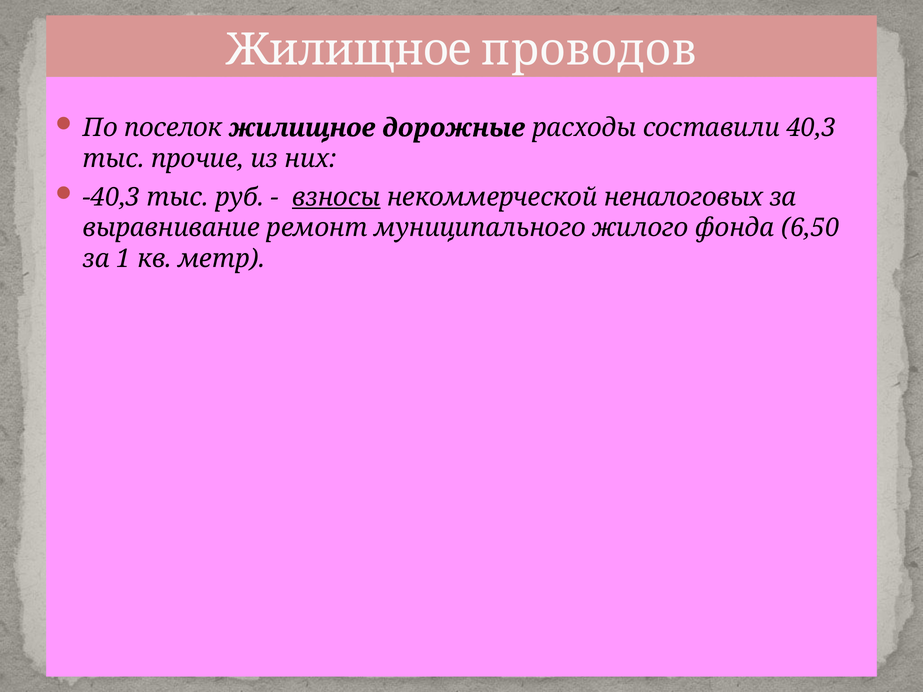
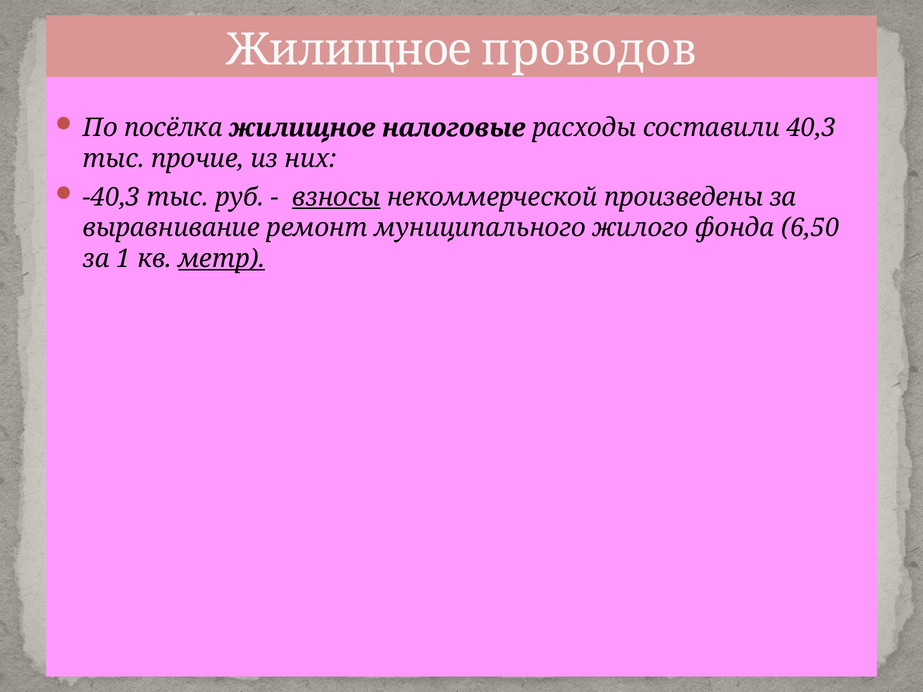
поселок: поселок -> посёлка
дорожные: дорожные -> налоговые
неналоговых: неналоговых -> произведены
метр underline: none -> present
